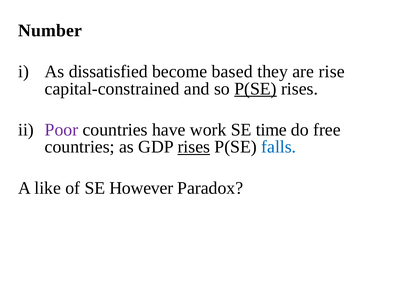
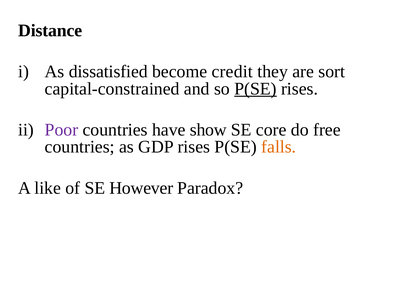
Number: Number -> Distance
based: based -> credit
rise: rise -> sort
work: work -> show
time: time -> core
rises at (194, 147) underline: present -> none
falls colour: blue -> orange
